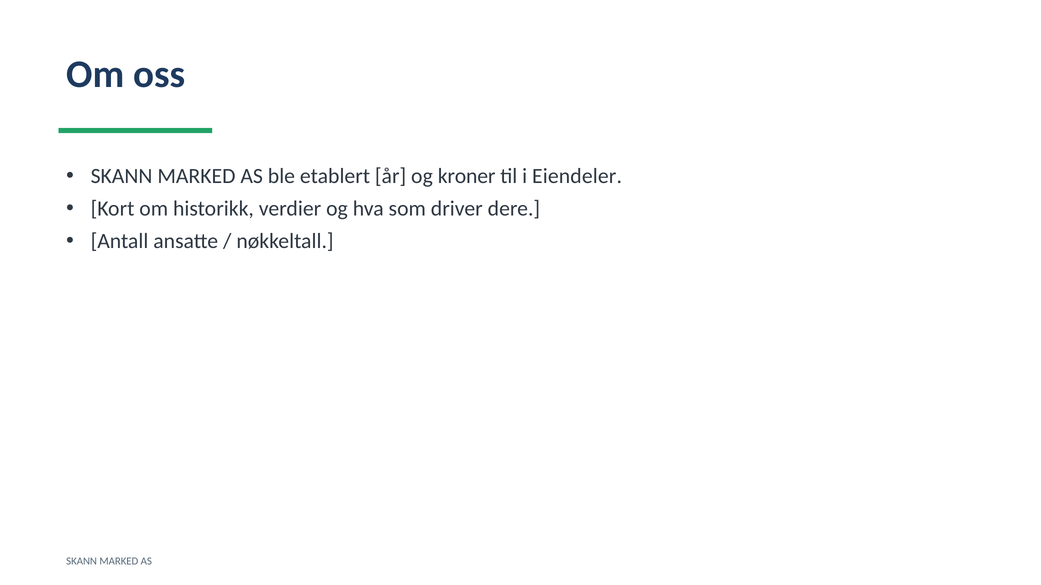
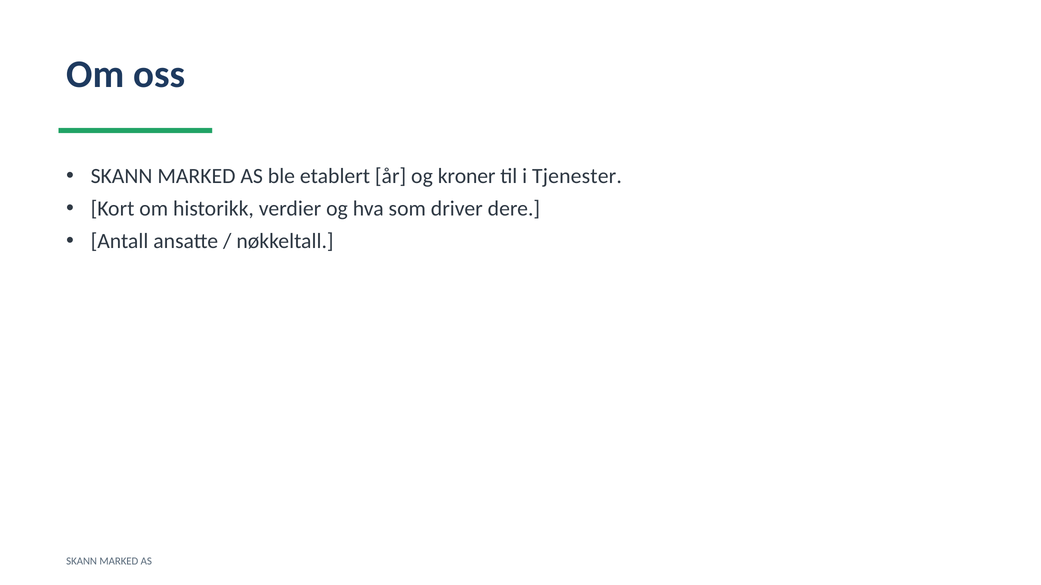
Eiendeler: Eiendeler -> Tjenester
